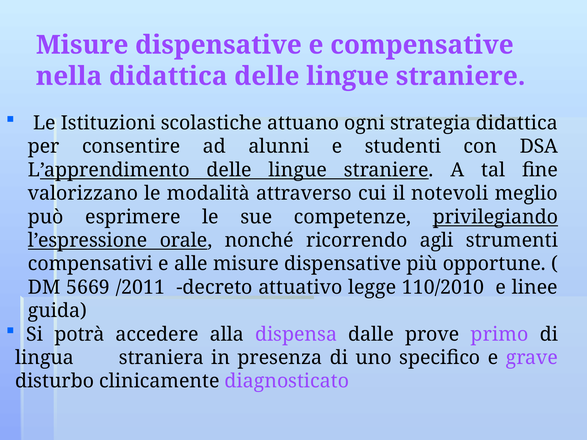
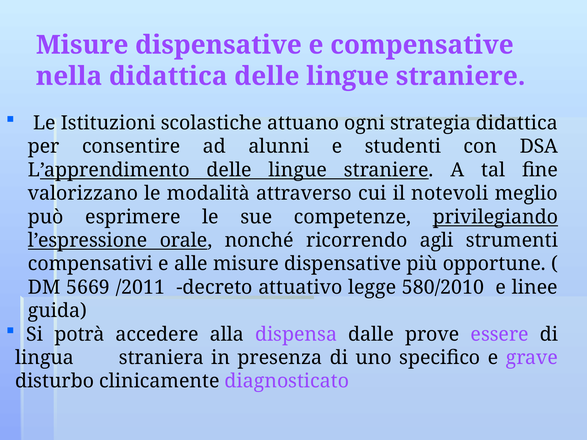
110/2010: 110/2010 -> 580/2010
primo: primo -> essere
